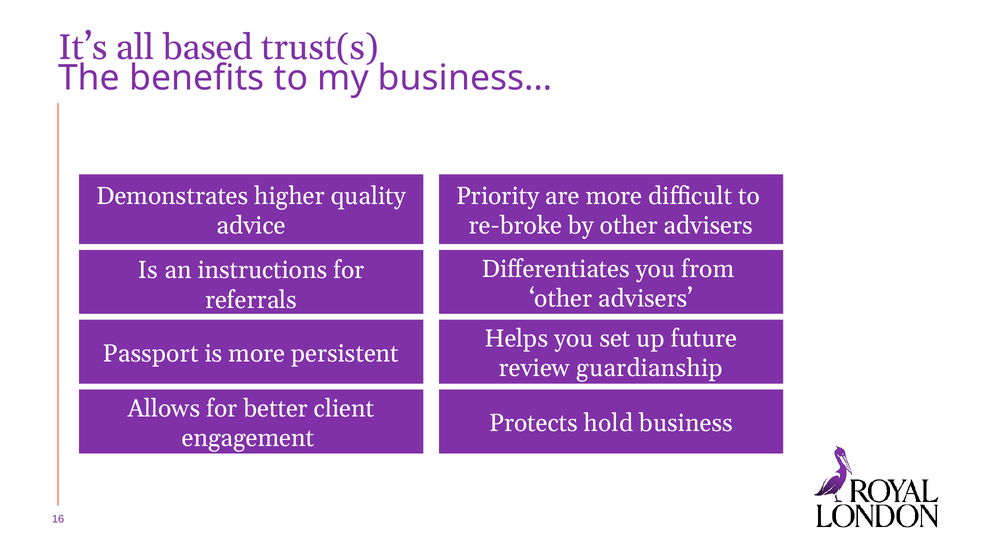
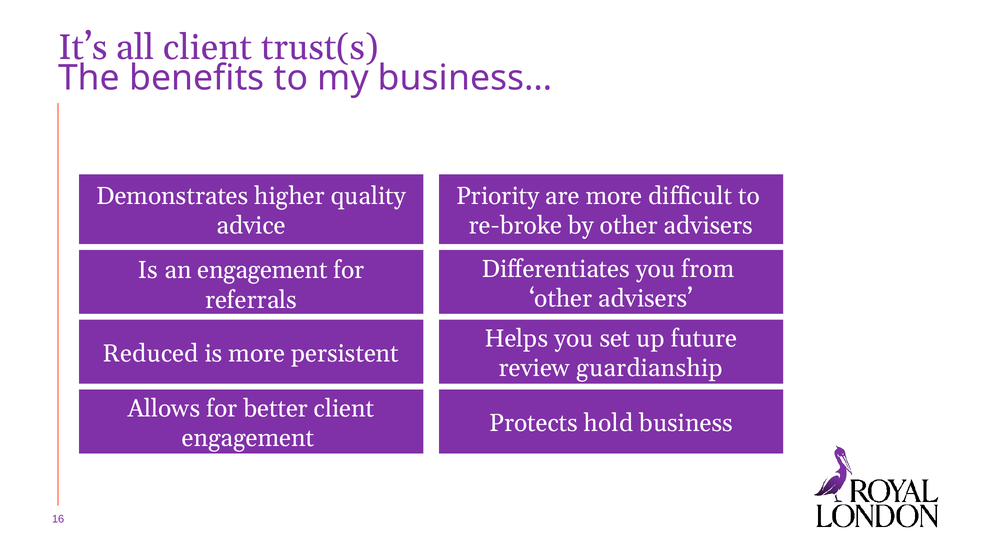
all based: based -> client
an instructions: instructions -> engagement
Passport: Passport -> Reduced
